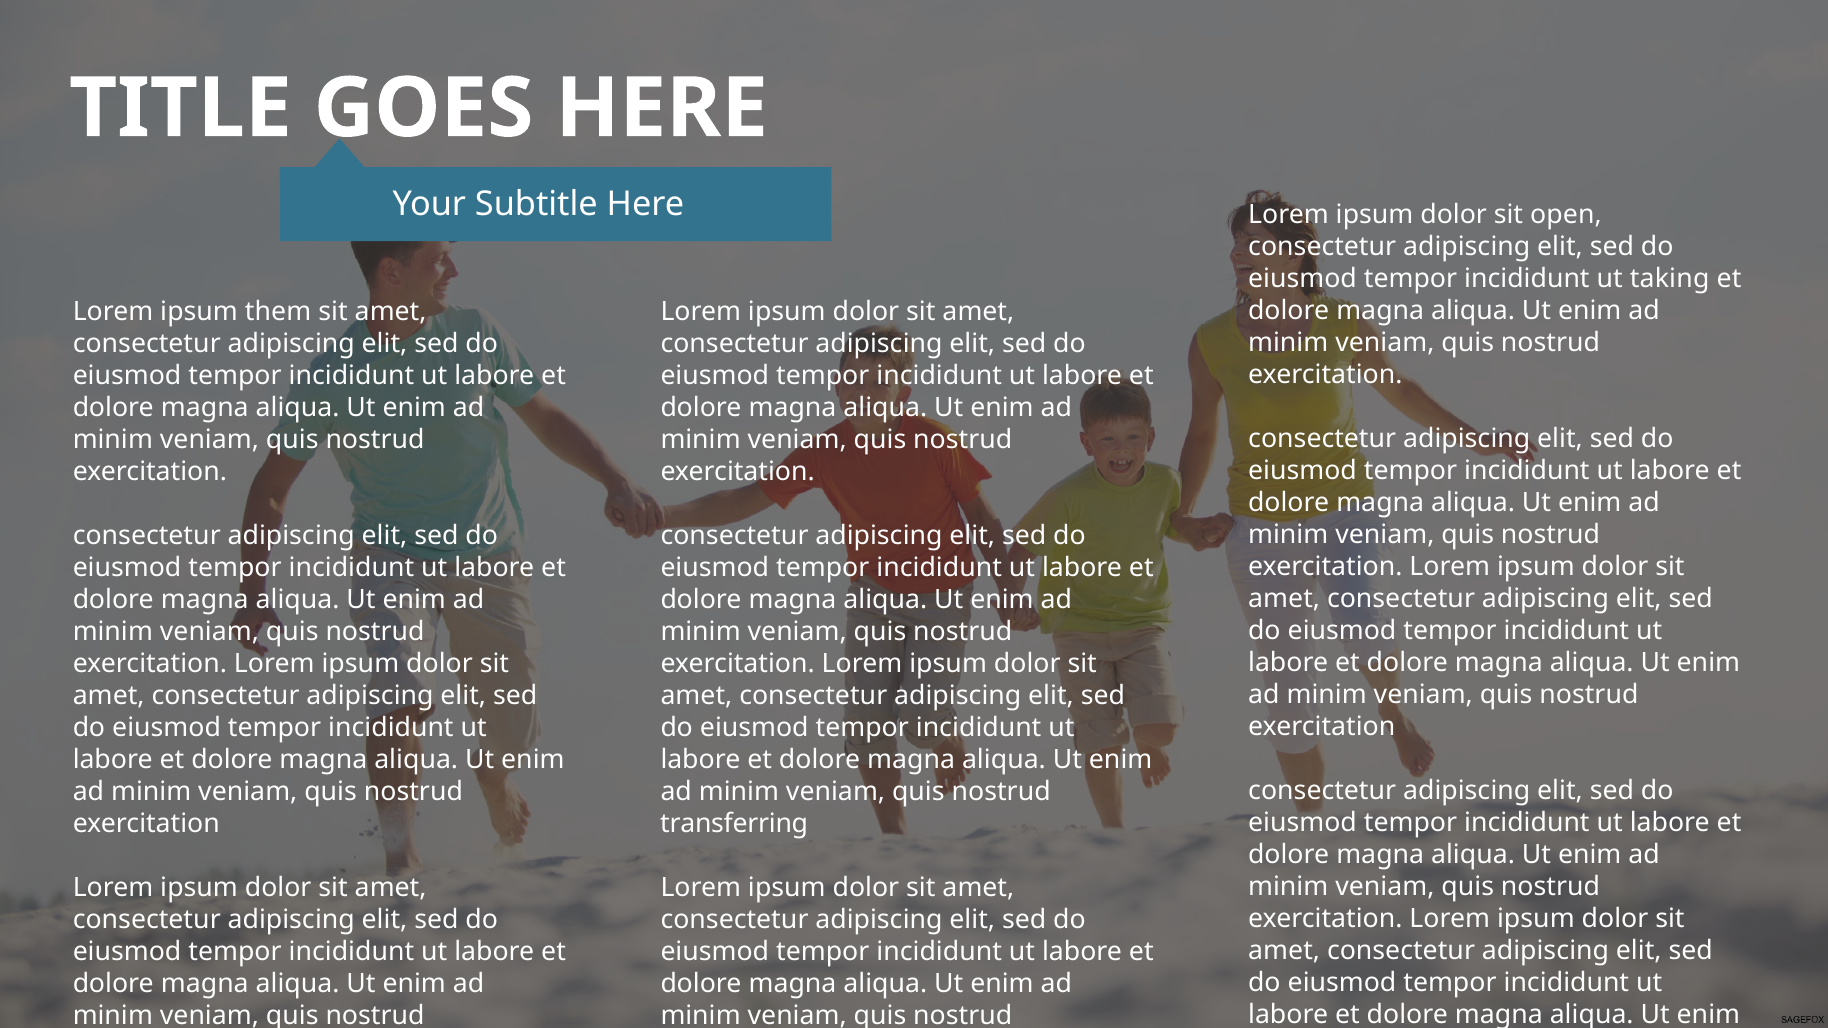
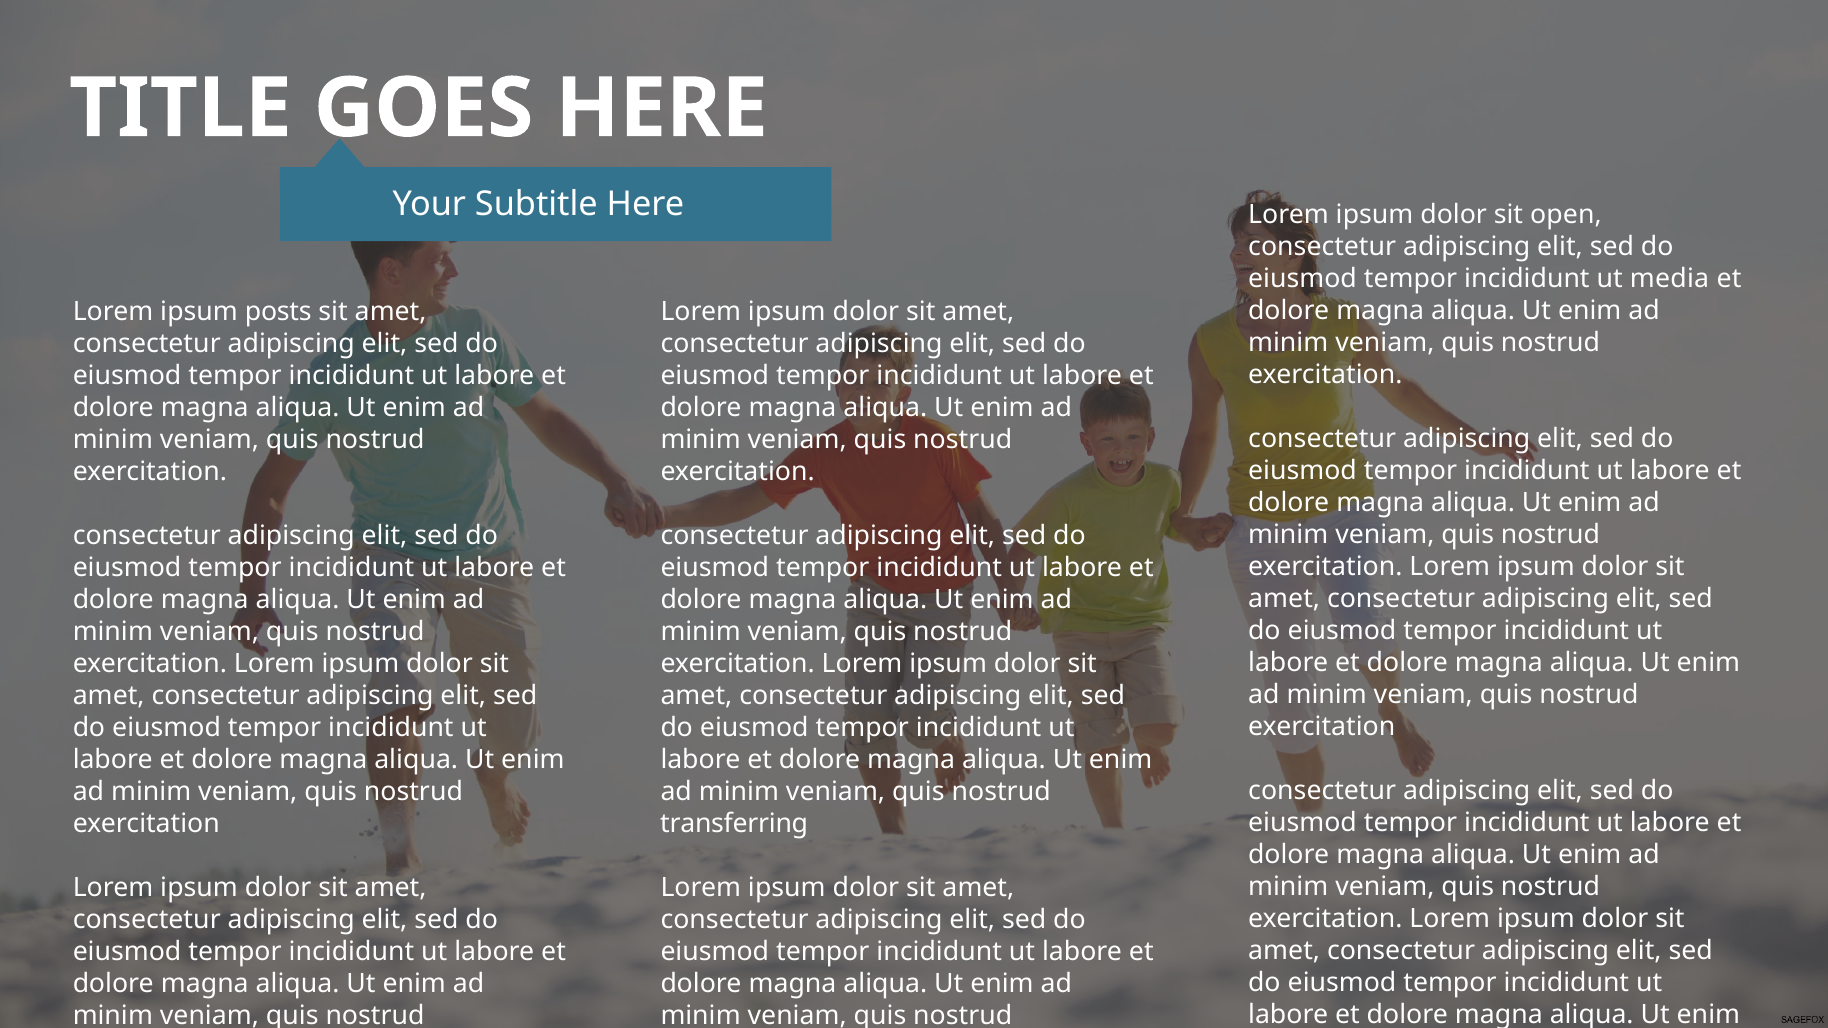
taking: taking -> media
them: them -> posts
